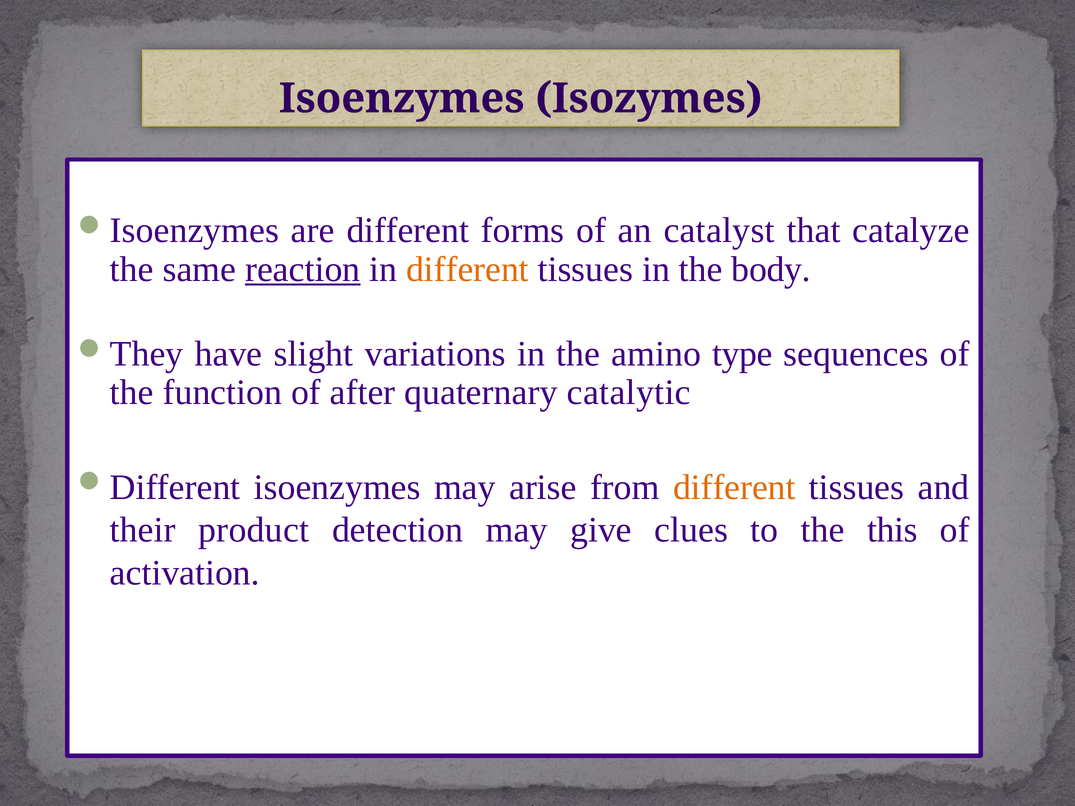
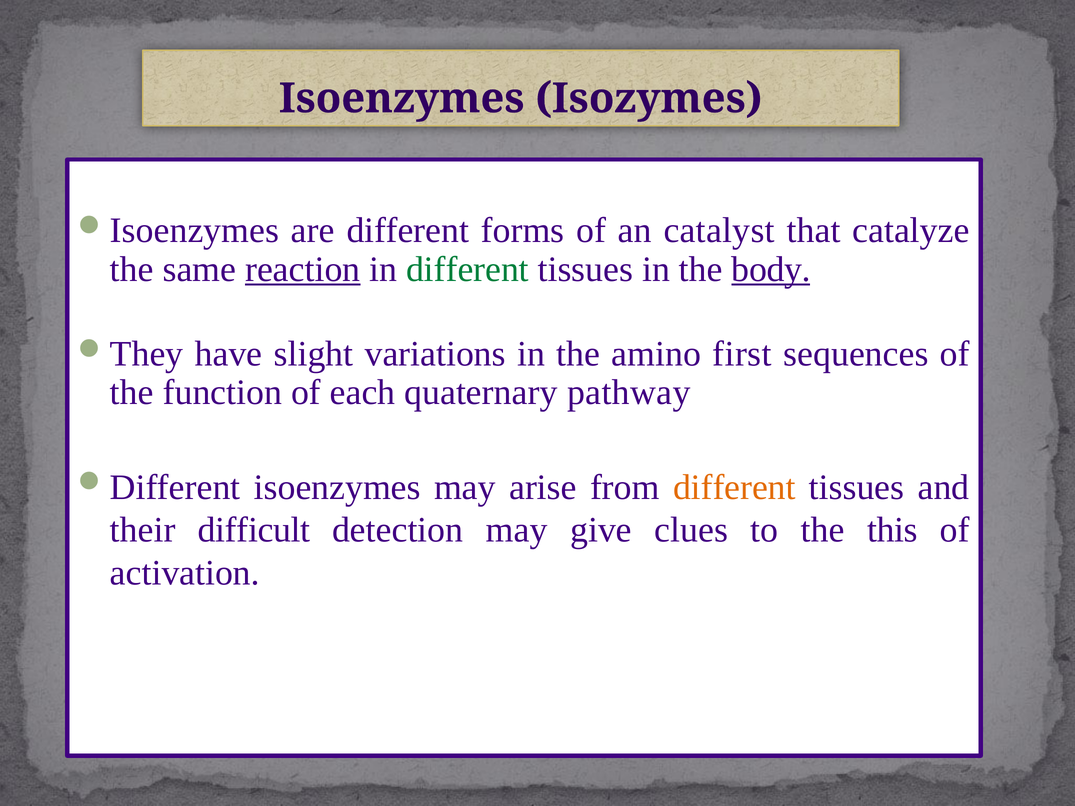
different at (467, 269) colour: orange -> green
body underline: none -> present
type: type -> first
after: after -> each
catalytic: catalytic -> pathway
product: product -> difficult
